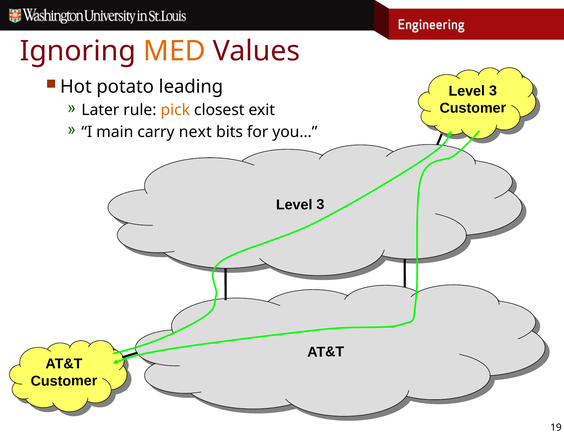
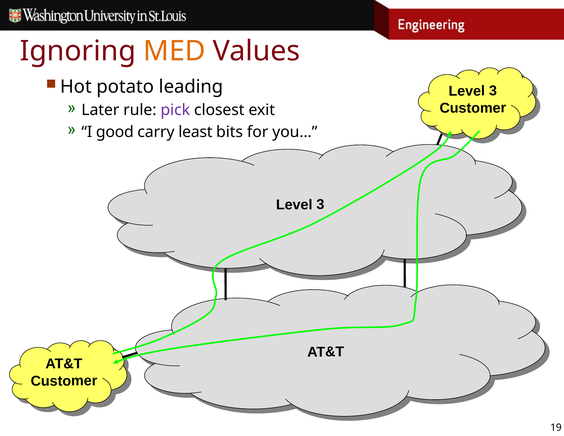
pick colour: orange -> purple
main: main -> good
next: next -> least
